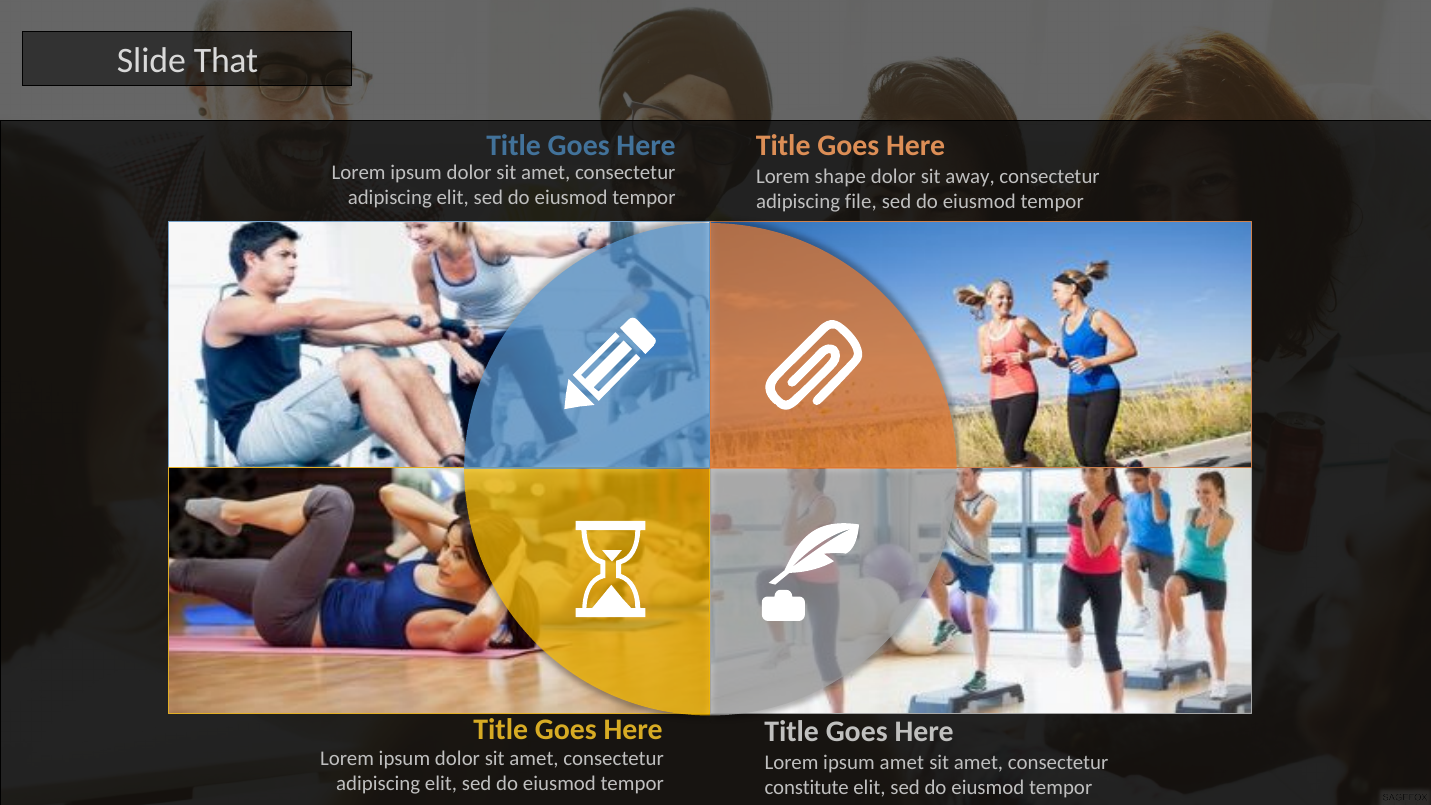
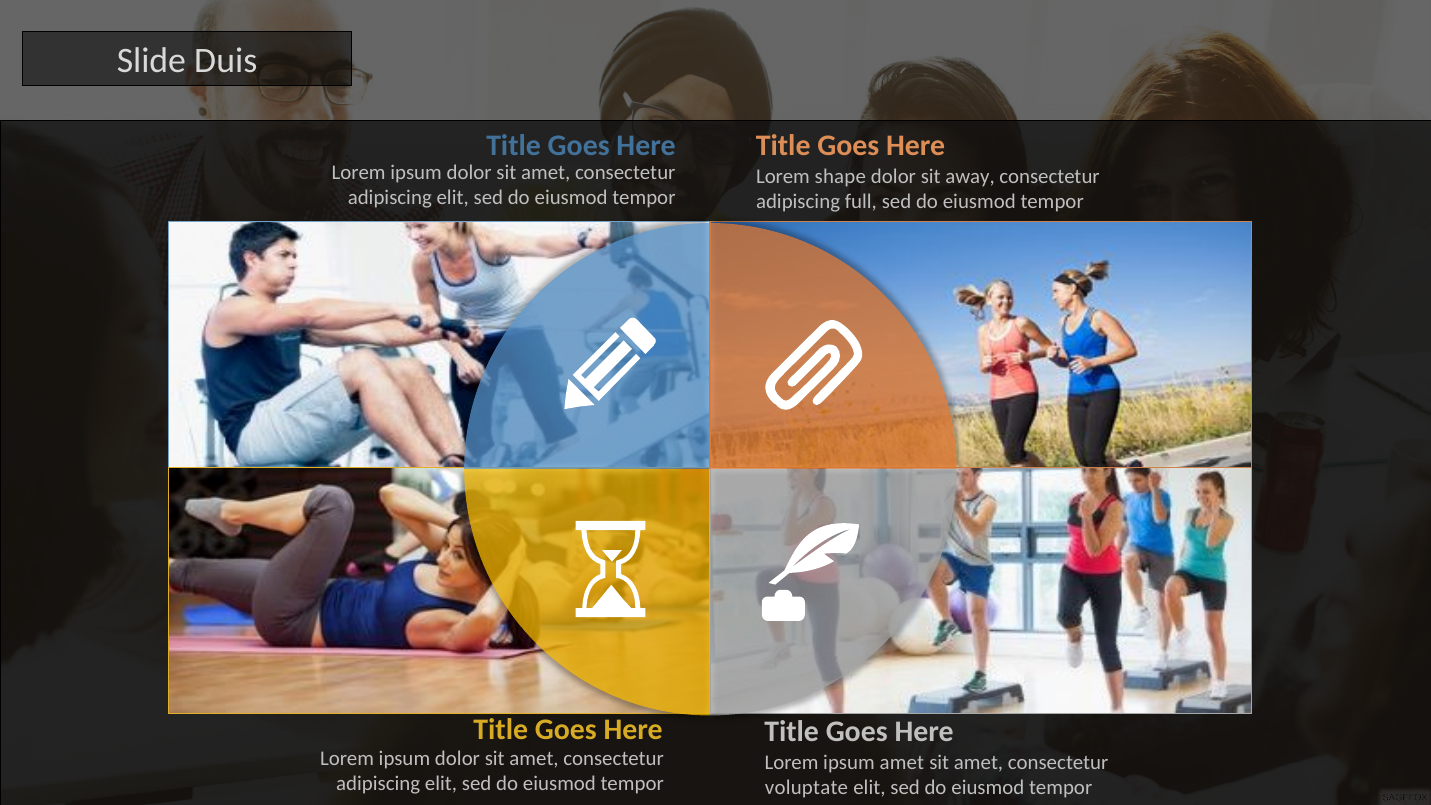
That: That -> Duis
file: file -> full
constitute: constitute -> voluptate
